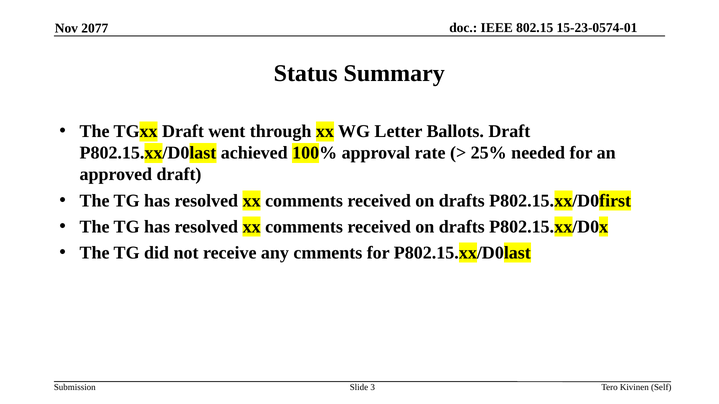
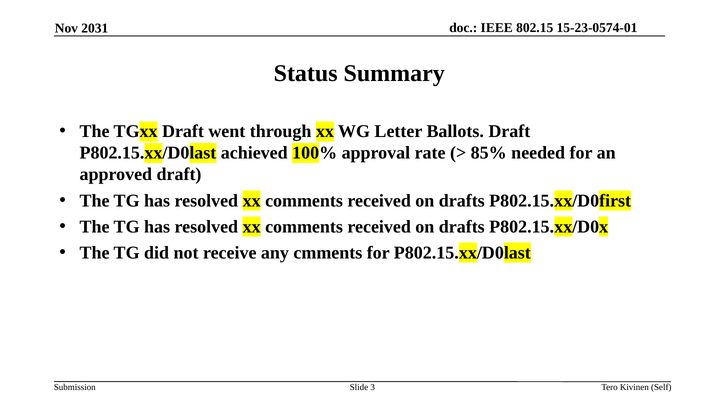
2077: 2077 -> 2031
25%: 25% -> 85%
